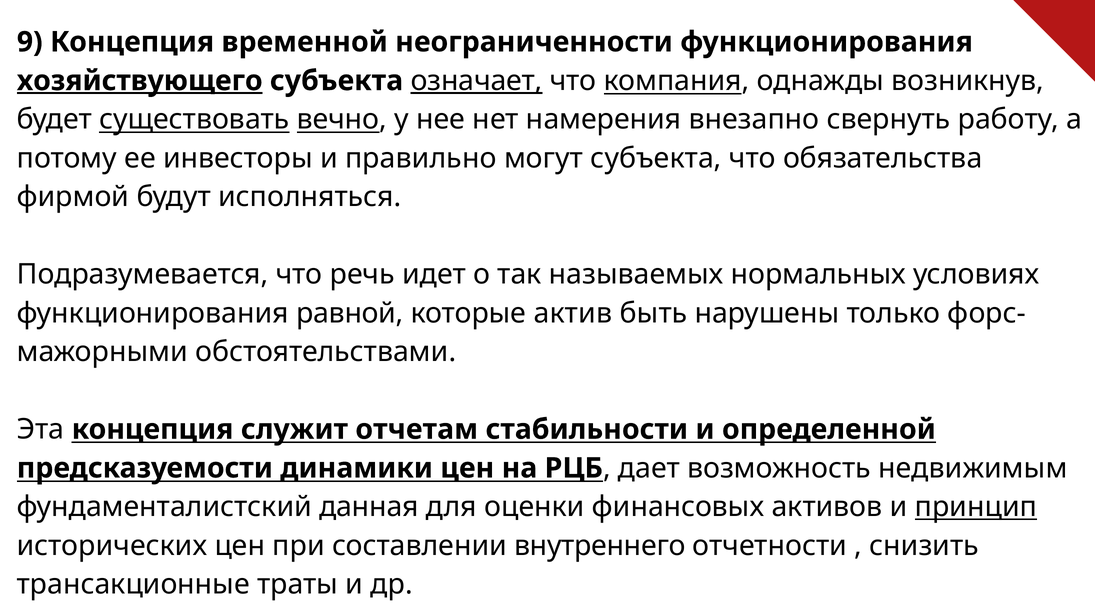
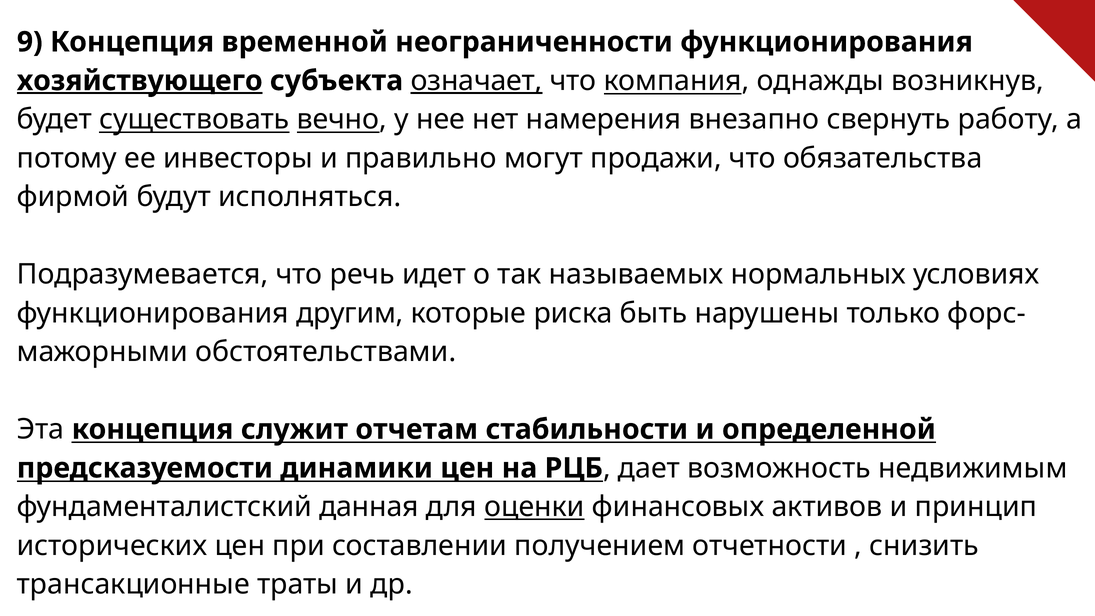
могут субъекта: субъекта -> продажи
равной: равной -> другим
актив: актив -> риска
оценки underline: none -> present
принцип underline: present -> none
внутреннего: внутреннего -> получением
